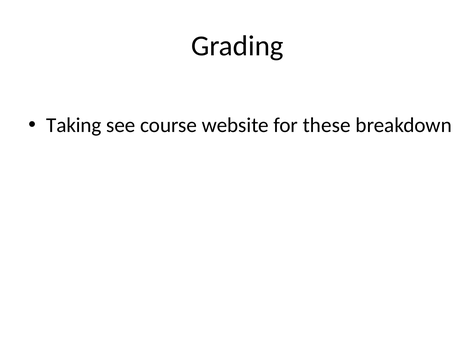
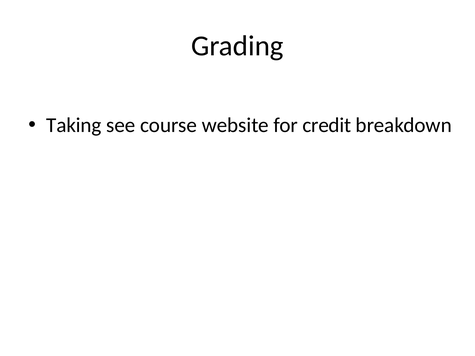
these: these -> credit
